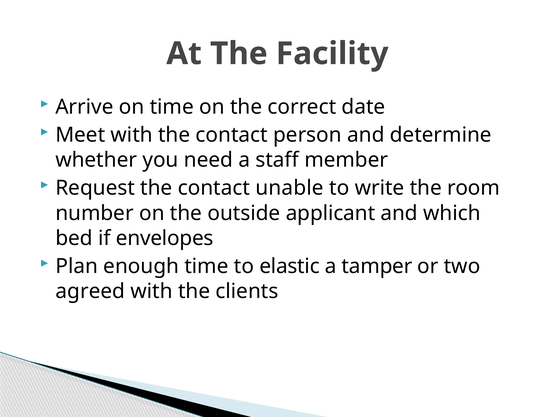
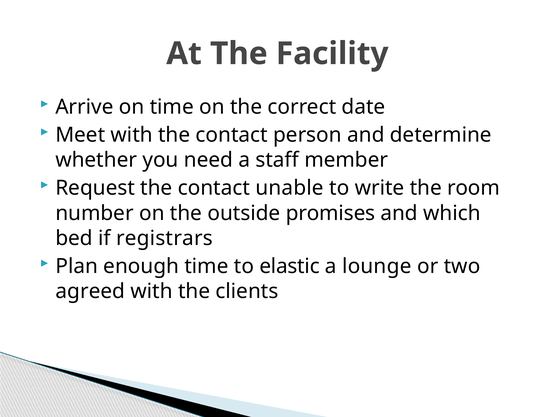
applicant: applicant -> promises
envelopes: envelopes -> registrars
tamper: tamper -> lounge
